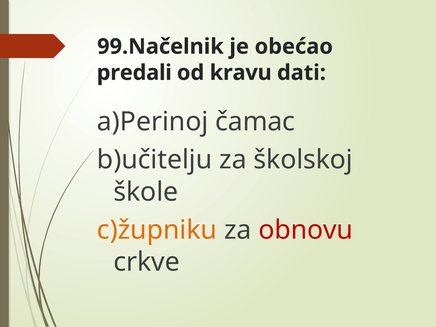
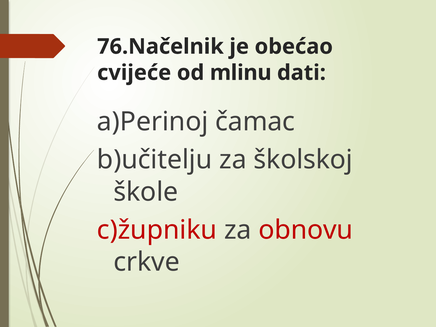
99.Načelnik: 99.Načelnik -> 76.Načelnik
predali: predali -> cvijeće
kravu: kravu -> mlinu
c)župniku colour: orange -> red
